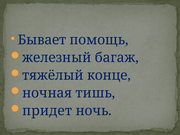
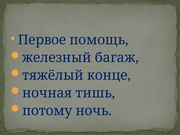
Бывает: Бывает -> Первое
придет: придет -> потому
